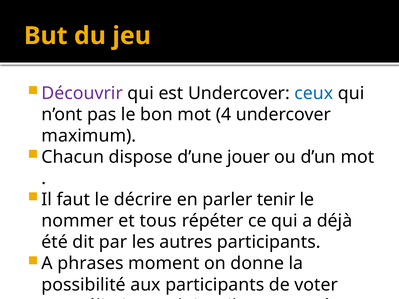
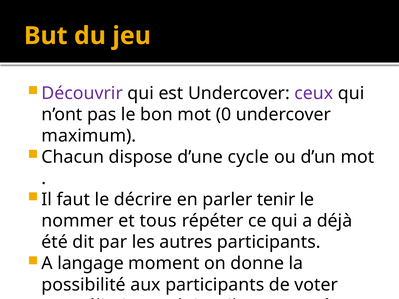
ceux colour: blue -> purple
4: 4 -> 0
jouer: jouer -> cycle
phrases: phrases -> langage
